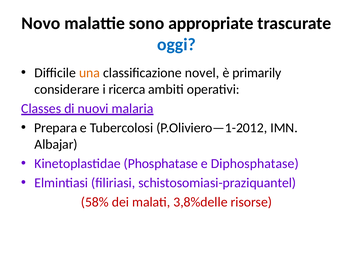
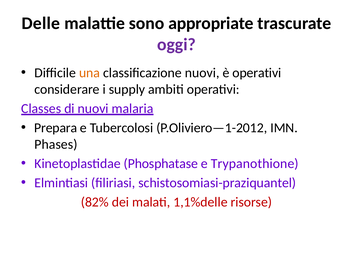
Novo: Novo -> Delle
oggi colour: blue -> purple
classificazione novel: novel -> nuovi
è primarily: primarily -> operativi
ricerca: ricerca -> supply
Albajar: Albajar -> Phases
Diphosphatase: Diphosphatase -> Trypanothione
58%: 58% -> 82%
3,8%delle: 3,8%delle -> 1,1%delle
